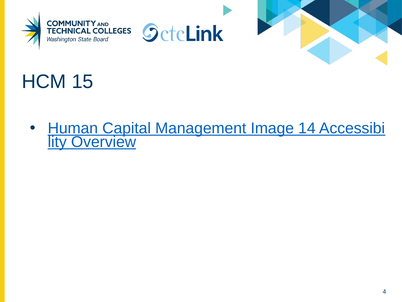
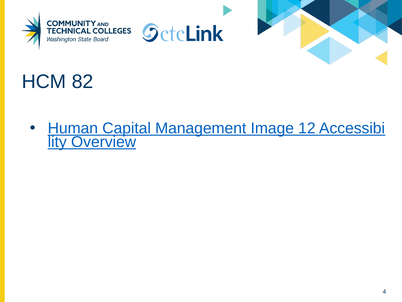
15: 15 -> 82
14: 14 -> 12
